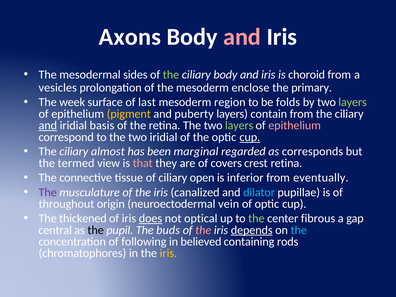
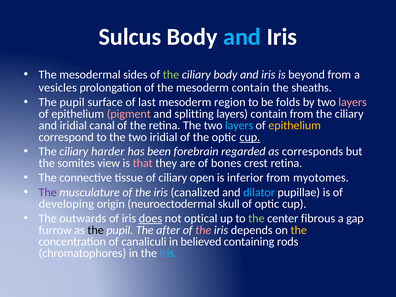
Axons: Axons -> Sulcus
and at (242, 37) colour: pink -> light blue
choroid: choroid -> beyond
mesoderm enclose: enclose -> contain
primary: primary -> sheaths
week at (72, 102): week -> pupil
layers at (353, 102) colour: light green -> pink
pigment colour: yellow -> pink
puberty: puberty -> splitting
and at (48, 125) underline: present -> none
basis: basis -> canal
layers at (239, 125) colour: light green -> light blue
epithelium at (295, 125) colour: pink -> yellow
almost: almost -> harder
marginal: marginal -> forebrain
termed: termed -> somites
covers: covers -> bones
eventually: eventually -> myotomes
throughout: throughout -> developing
vein: vein -> skull
thickened: thickened -> outwards
central: central -> furrow
buds: buds -> after
depends underline: present -> none
the at (299, 230) colour: light blue -> yellow
following: following -> canaliculi
iris at (168, 253) colour: yellow -> light blue
